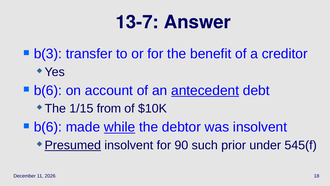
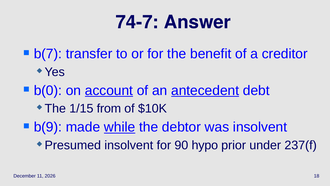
13-7: 13-7 -> 74-7
b(3: b(3 -> b(7
b(6 at (48, 90): b(6 -> b(0
account underline: none -> present
b(6 at (48, 127): b(6 -> b(9
Presumed underline: present -> none
such: such -> hypo
545(f: 545(f -> 237(f
